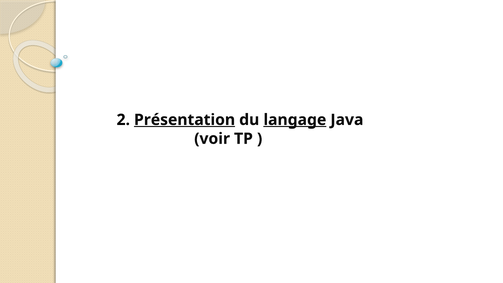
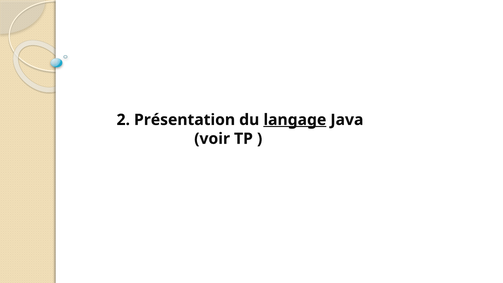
Présentation underline: present -> none
